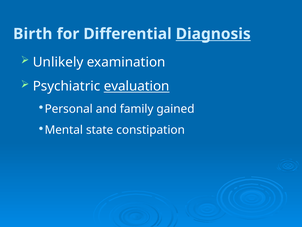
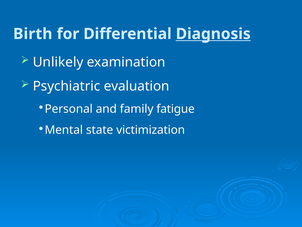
evaluation underline: present -> none
gained: gained -> fatigue
constipation: constipation -> victimization
